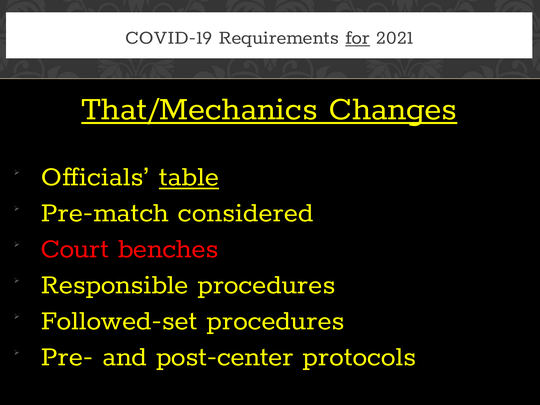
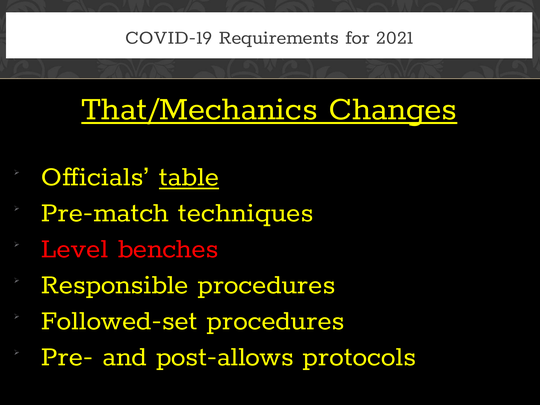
for underline: present -> none
considered: considered -> techniques
Court: Court -> Level
post-center: post-center -> post-allows
